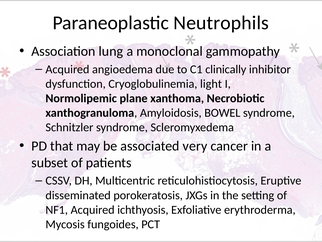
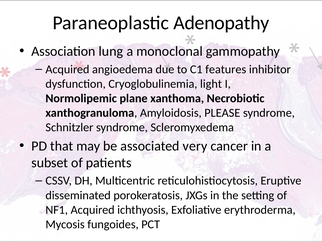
Neutrophils: Neutrophils -> Adenopathy
clinically: clinically -> features
BOWEL: BOWEL -> PLEASE
